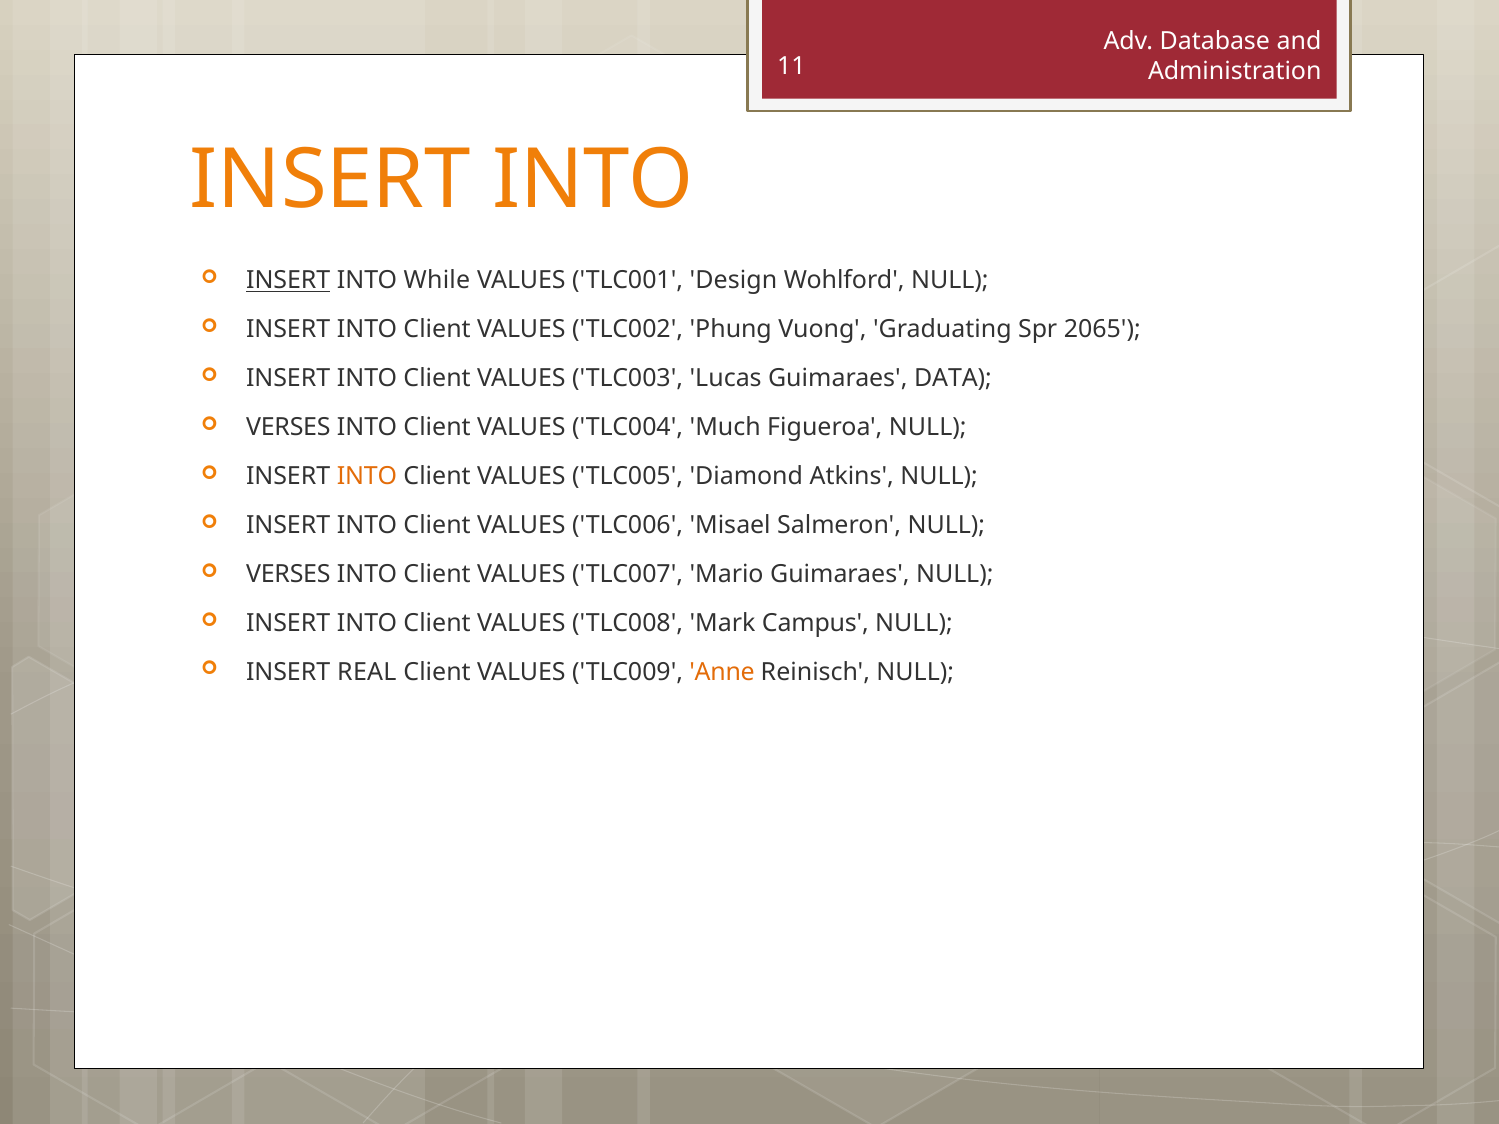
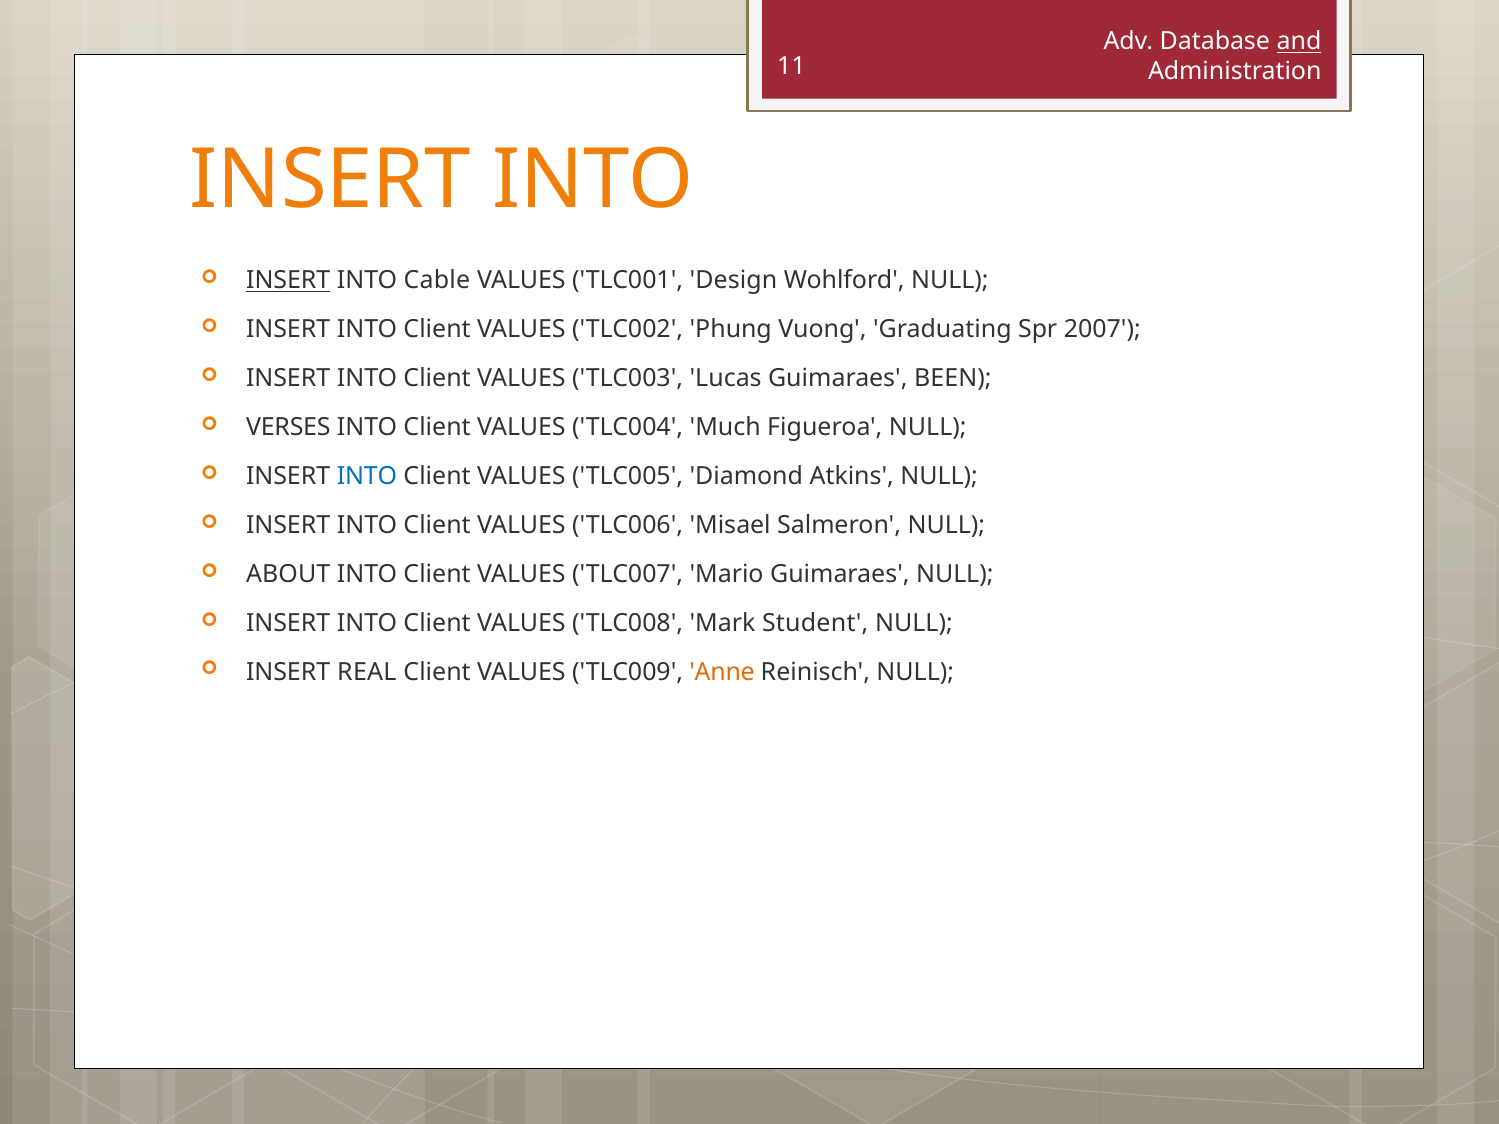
and underline: none -> present
While: While -> Cable
2065: 2065 -> 2007
DATA: DATA -> BEEN
INTO at (367, 477) colour: orange -> blue
VERSES at (288, 575): VERSES -> ABOUT
Campus: Campus -> Student
